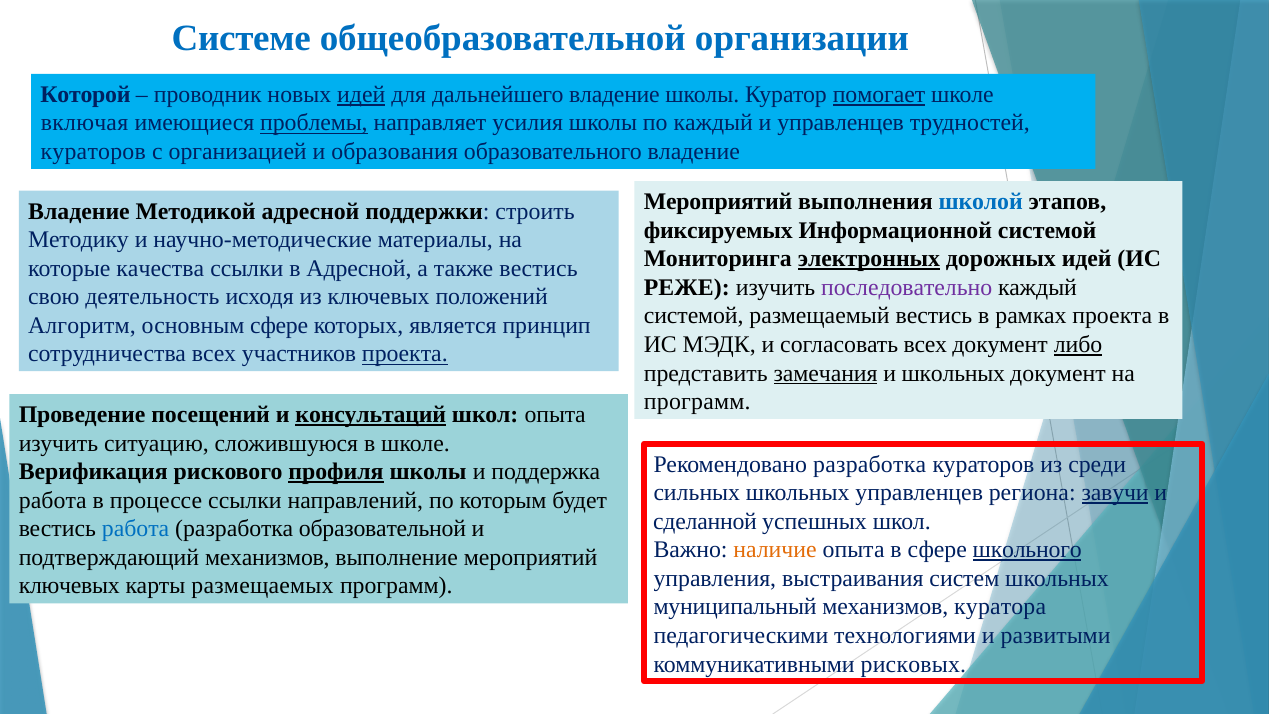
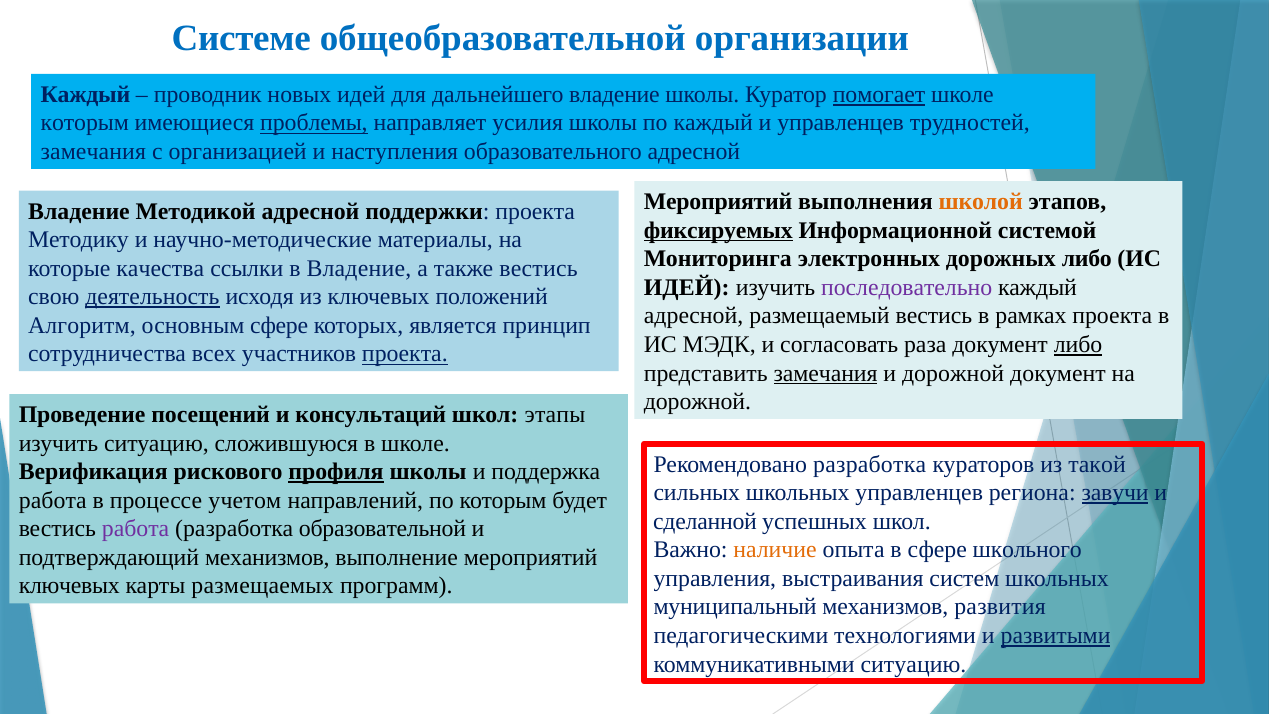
Которой at (85, 95): Которой -> Каждый
идей at (361, 95) underline: present -> none
включая at (85, 123): включая -> которым
кураторов at (93, 152): кураторов -> замечания
образования: образования -> наступления
образовательного владение: владение -> адресной
школой colour: blue -> orange
поддержки строить: строить -> проекта
фиксируемых underline: none -> present
электронных underline: present -> none
дорожных идей: идей -> либо
в Адресной: Адресной -> Владение
РЕЖЕ at (687, 287): РЕЖЕ -> ИДЕЙ
деятельность underline: none -> present
системой at (694, 316): системой -> адресной
согласовать всех: всех -> раза
и школьных: школьных -> дорожной
программ at (697, 402): программ -> дорожной
консультаций underline: present -> none
школ опыта: опыта -> этапы
среди: среди -> такой
процессе ссылки: ссылки -> учетом
работа at (136, 529) colour: blue -> purple
школьного underline: present -> none
куратора: куратора -> развития
развитыми underline: none -> present
коммуникативными рисковых: рисковых -> ситуацию
